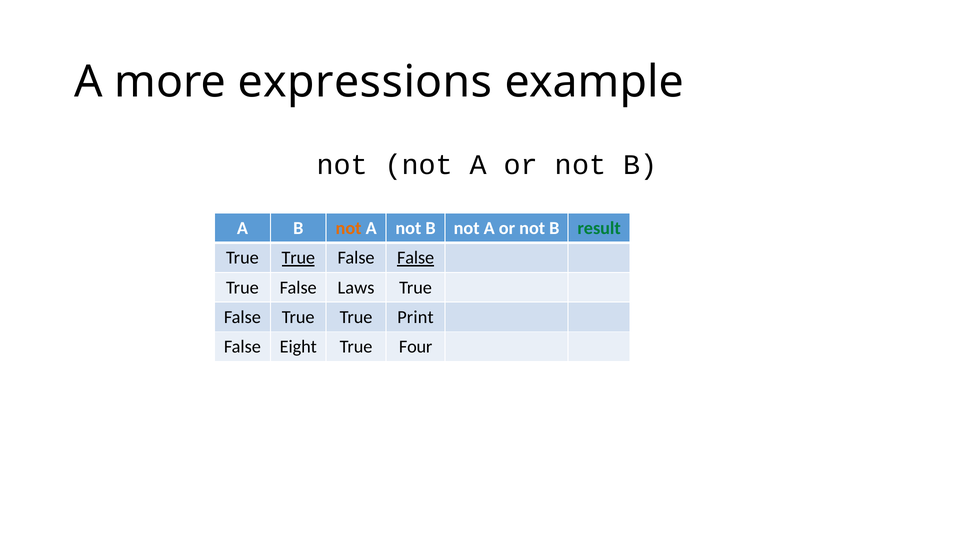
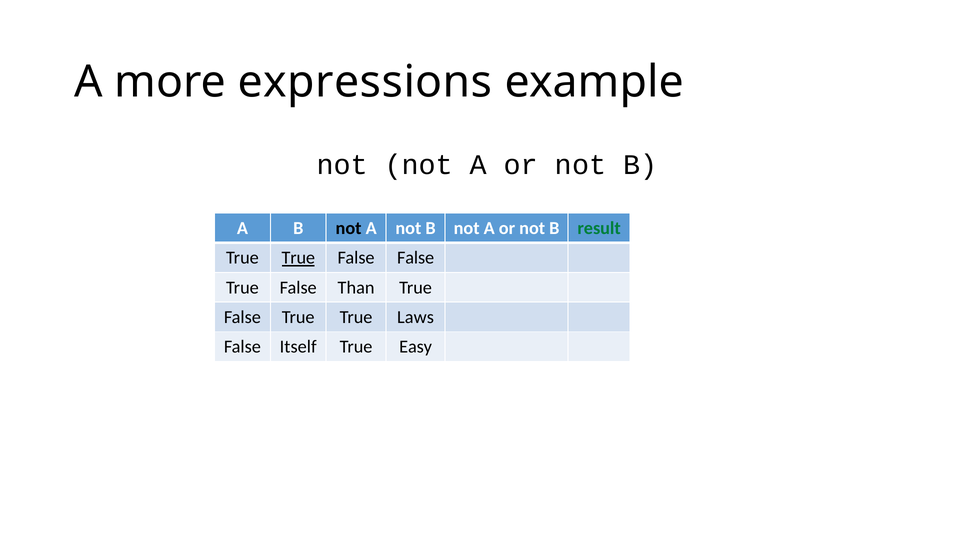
not at (349, 228) colour: orange -> black
False at (416, 258) underline: present -> none
Laws: Laws -> Than
Print: Print -> Laws
Eight: Eight -> Itself
Four: Four -> Easy
